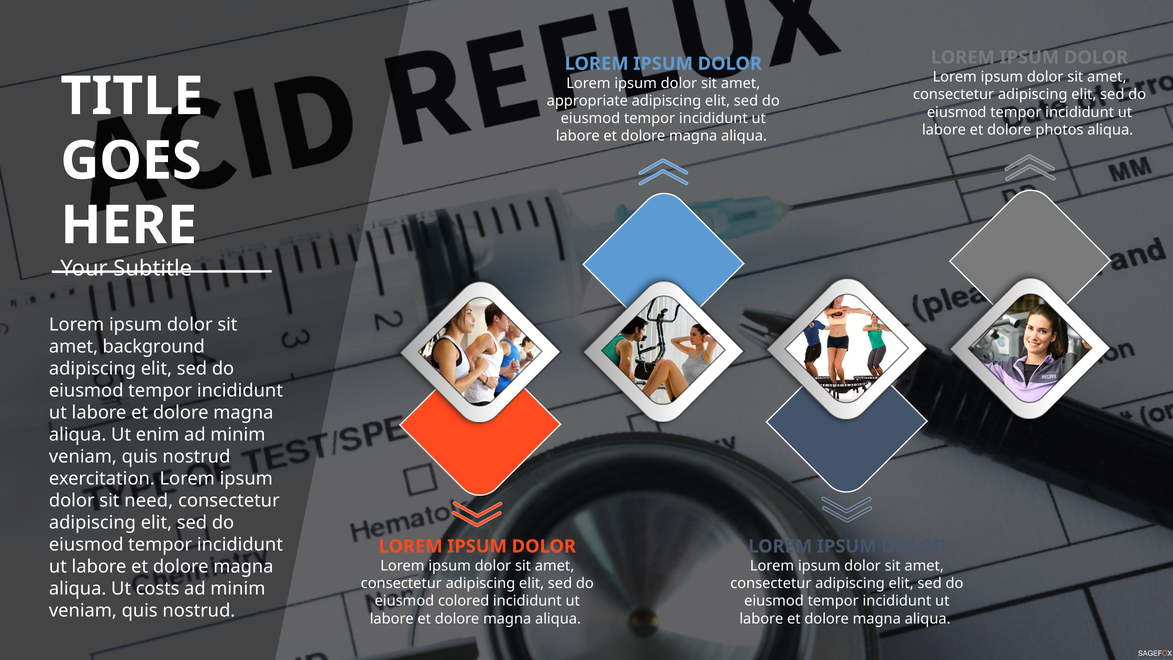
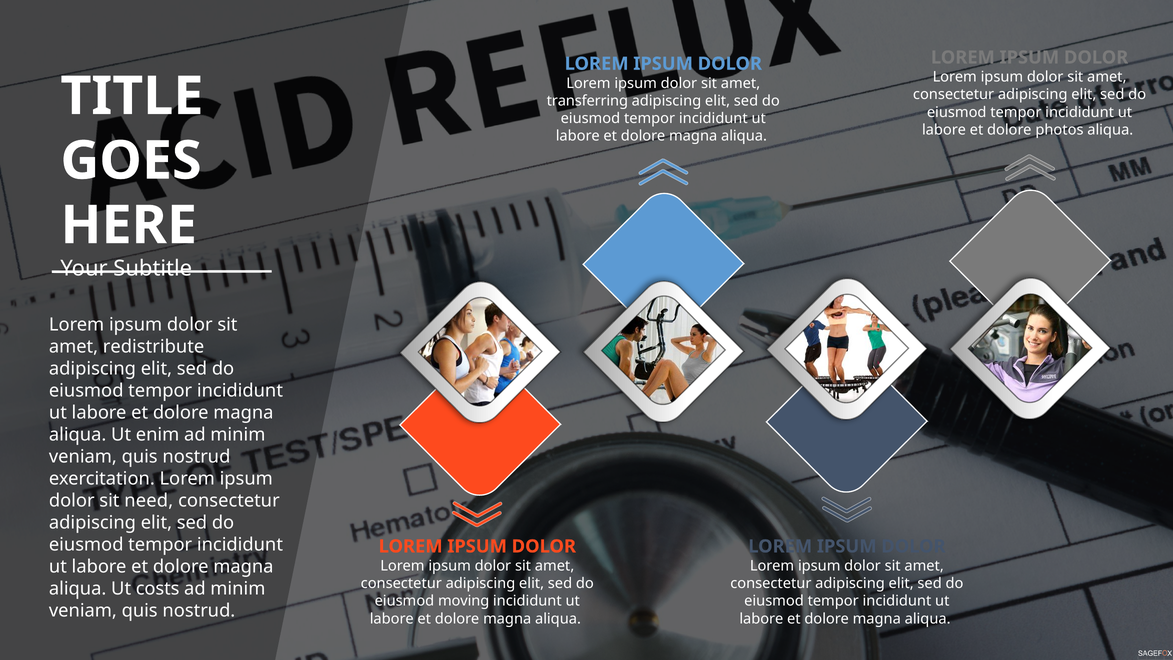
appropriate: appropriate -> transferring
background: background -> redistribute
colored: colored -> moving
